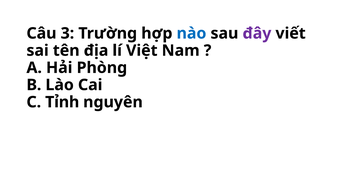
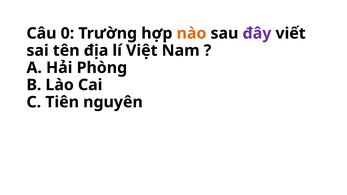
3: 3 -> 0
nào colour: blue -> orange
Tỉnh: Tỉnh -> Tiên
